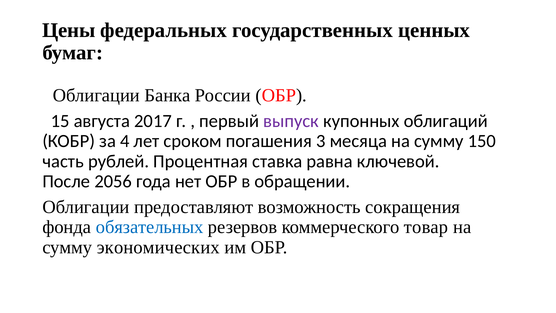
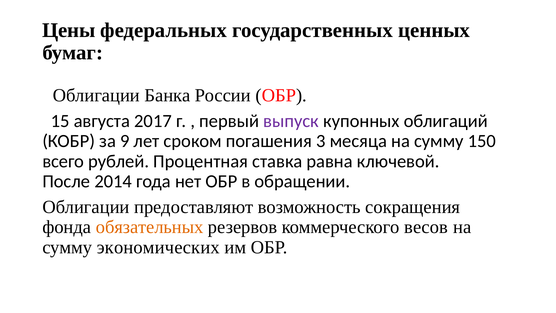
4: 4 -> 9
часть: часть -> всего
2056: 2056 -> 2014
обязательных colour: blue -> orange
товар: товар -> весов
